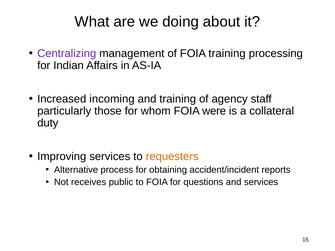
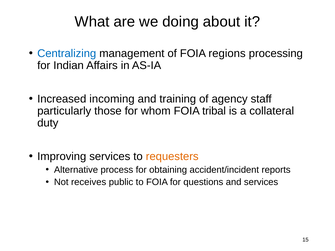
Centralizing colour: purple -> blue
FOIA training: training -> regions
were: were -> tribal
